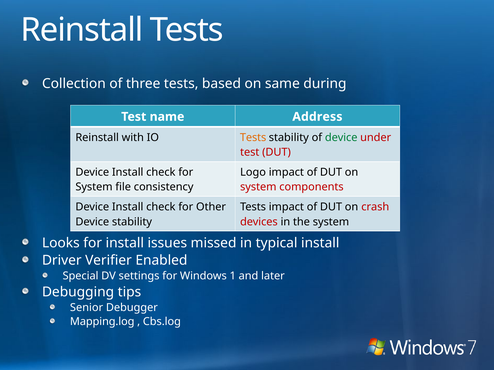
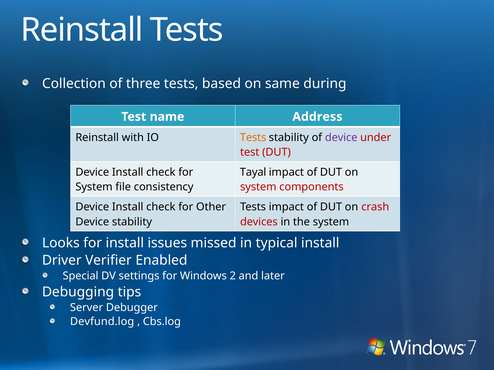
device at (341, 138) colour: green -> purple
Logo: Logo -> Tayal
1: 1 -> 2
Senior: Senior -> Server
Mapping.log: Mapping.log -> Devfund.log
